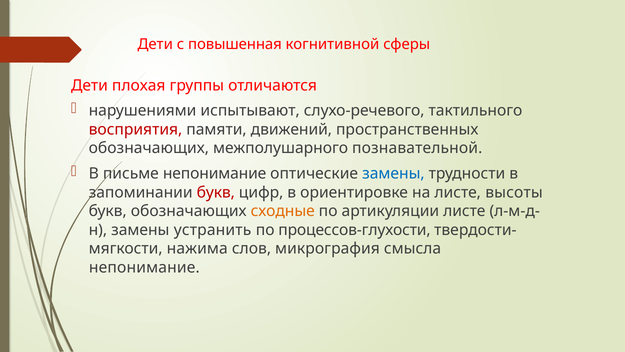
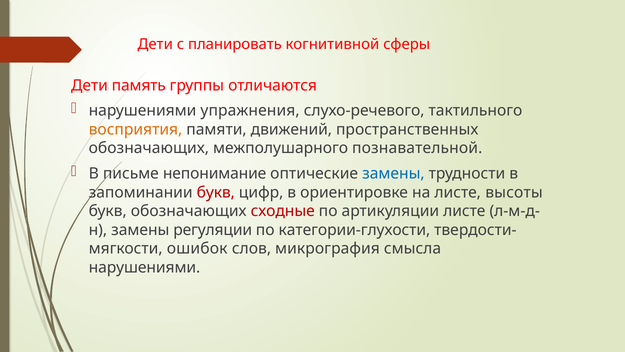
повышенная: повышенная -> планировать
плохая: плохая -> память
испытывают: испытывают -> упражнения
восприятия colour: red -> orange
сходные colour: orange -> red
устранить: устранить -> регуляции
процессов-глухости: процессов-глухости -> категории-глухости
нажима: нажима -> ошибок
непонимание at (144, 267): непонимание -> нарушениями
